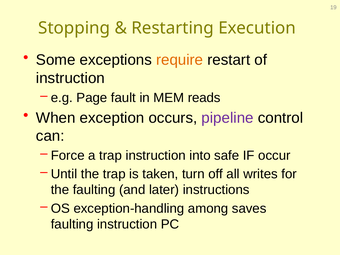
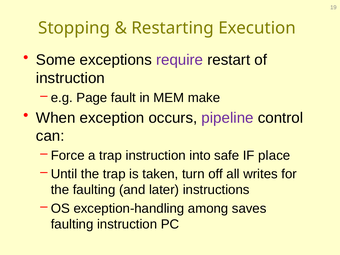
require colour: orange -> purple
reads: reads -> make
occur: occur -> place
